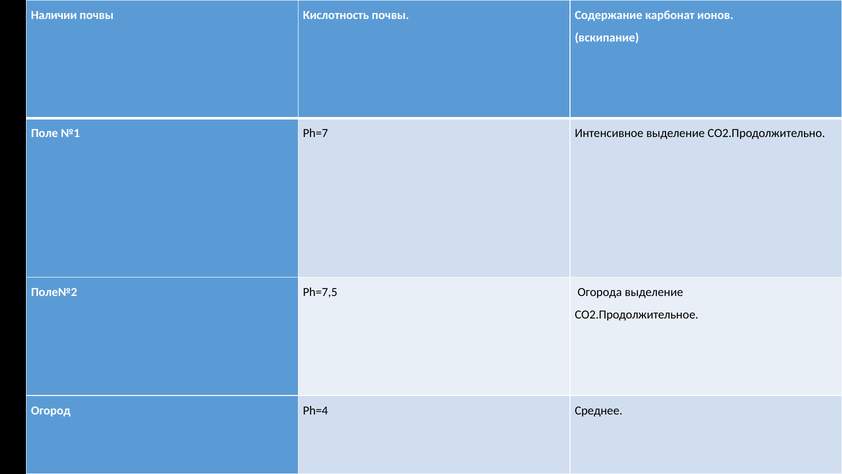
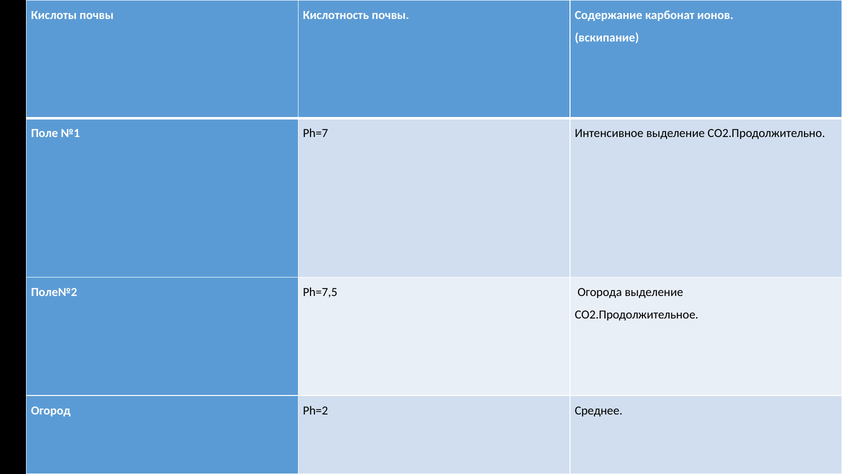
Наличии: Наличии -> Кислоты
Ph=4: Ph=4 -> Ph=2
